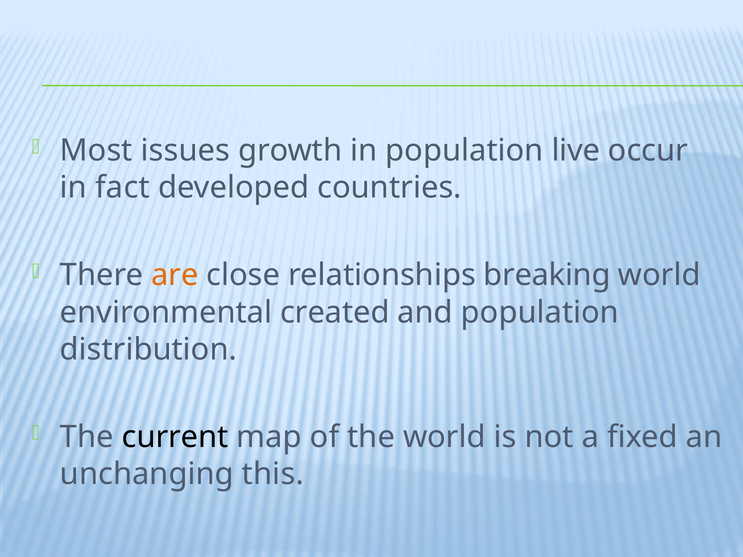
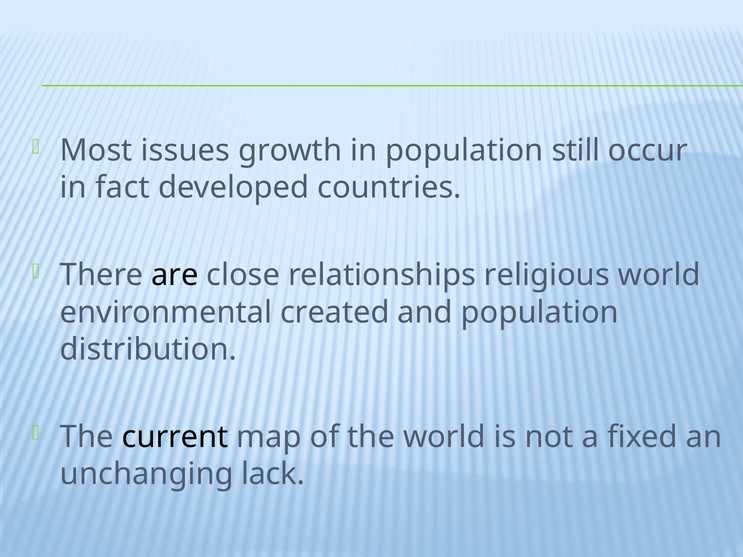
live: live -> still
are colour: orange -> black
breaking: breaking -> religious
this: this -> lack
